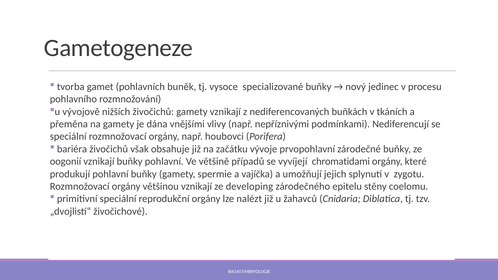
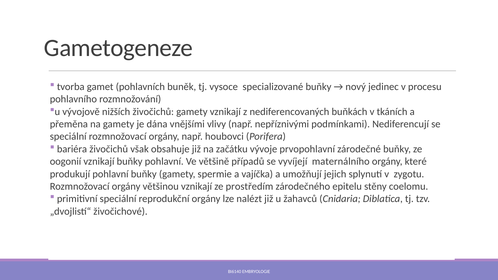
chromatidami: chromatidami -> maternálního
developing: developing -> prostředím
